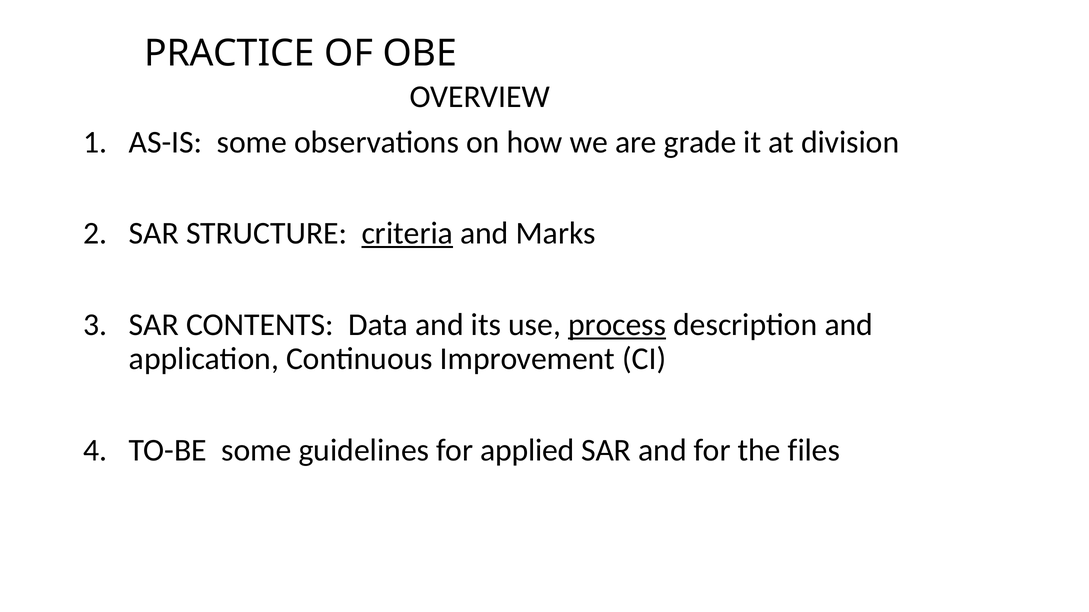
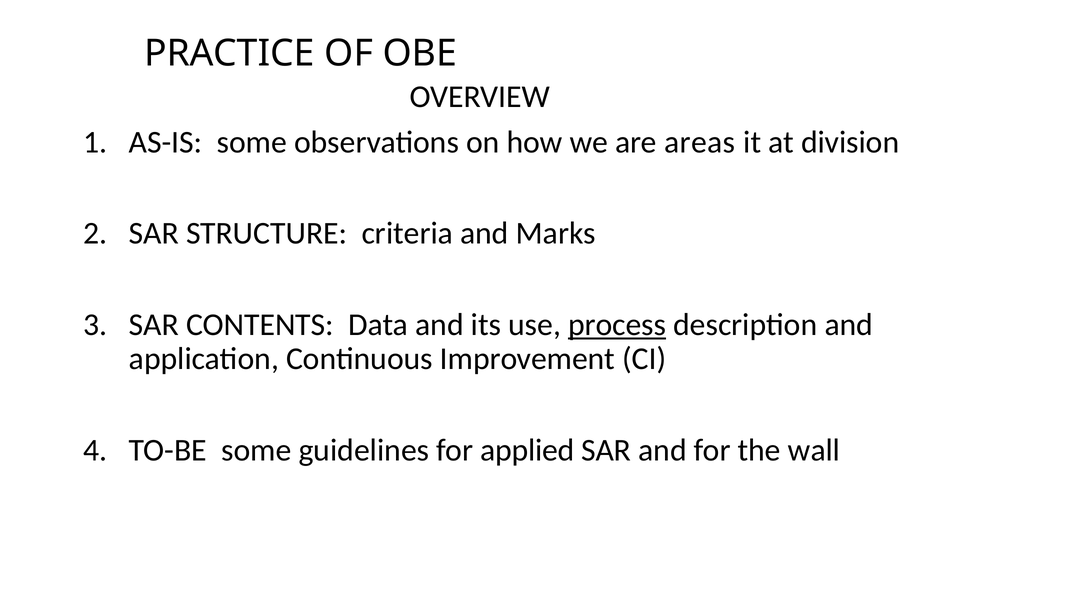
grade: grade -> areas
criteria underline: present -> none
files: files -> wall
